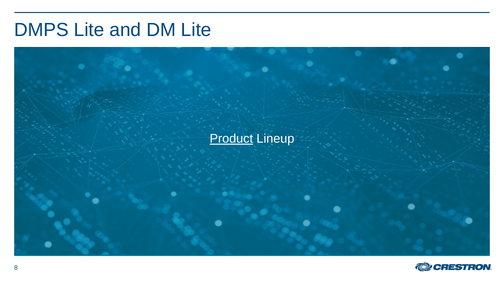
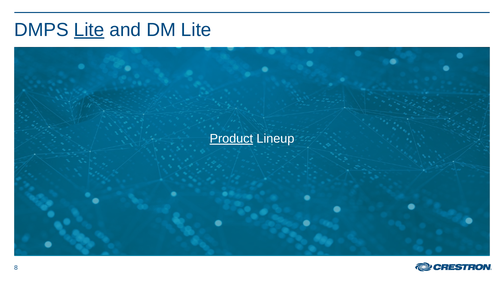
Lite at (89, 30) underline: none -> present
